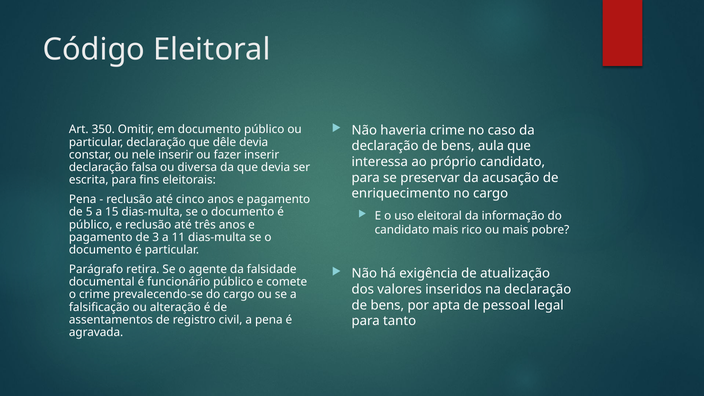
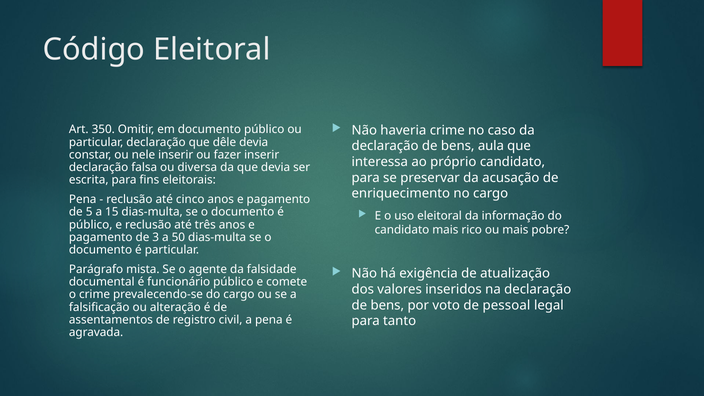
11: 11 -> 50
retira: retira -> mista
apta: apta -> voto
